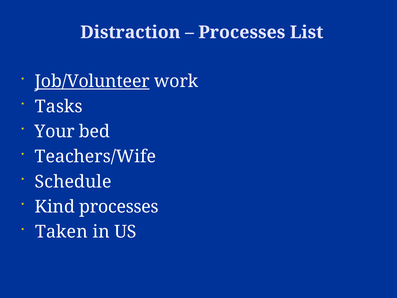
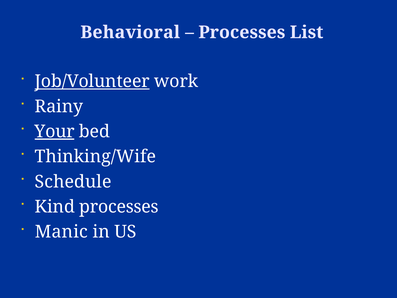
Distraction: Distraction -> Behavioral
Tasks: Tasks -> Rainy
Your underline: none -> present
Teachers/Wife: Teachers/Wife -> Thinking/Wife
Taken: Taken -> Manic
